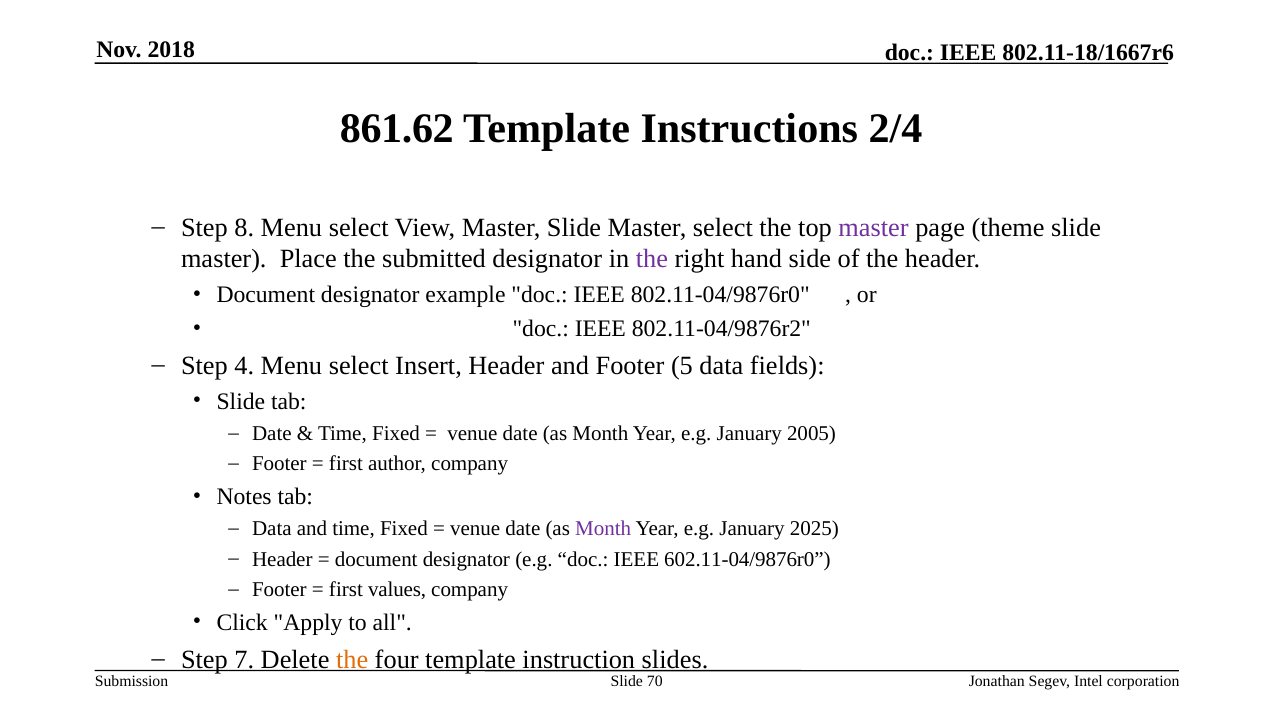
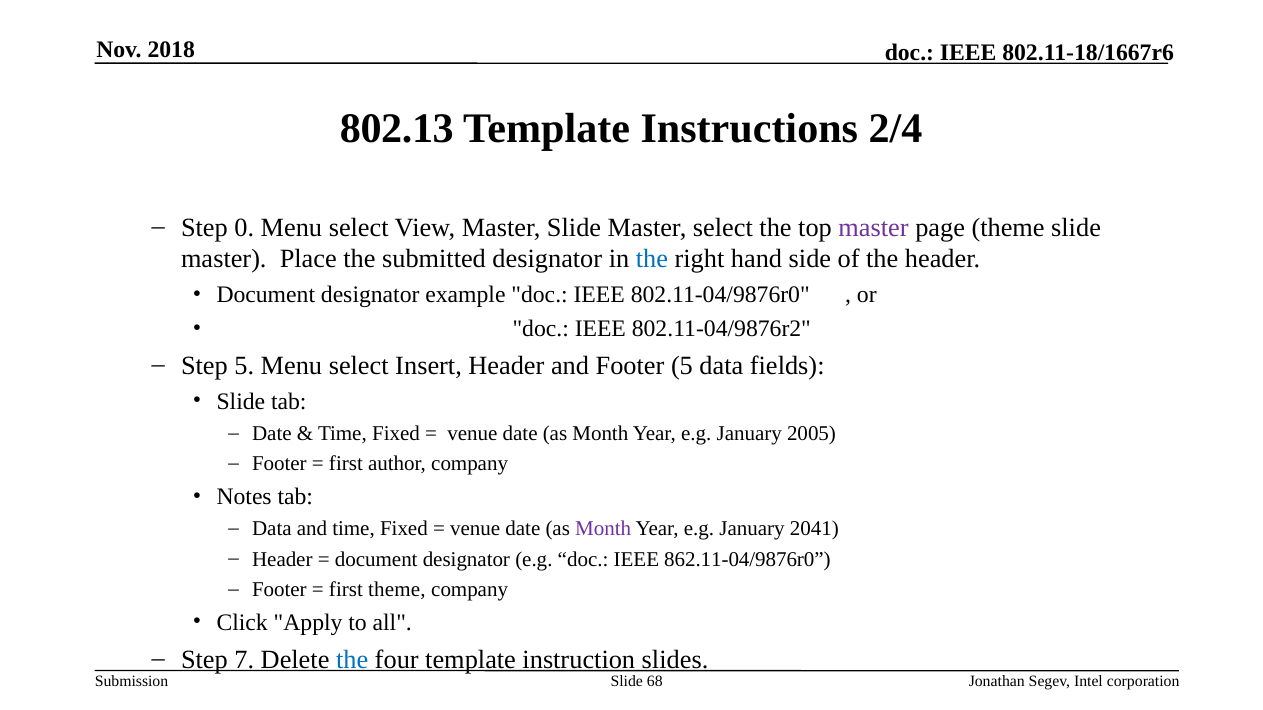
861.62: 861.62 -> 802.13
8: 8 -> 0
the at (652, 259) colour: purple -> blue
Step 4: 4 -> 5
2025: 2025 -> 2041
602.11-04/9876r0: 602.11-04/9876r0 -> 862.11-04/9876r0
first values: values -> theme
the at (352, 660) colour: orange -> blue
70: 70 -> 68
